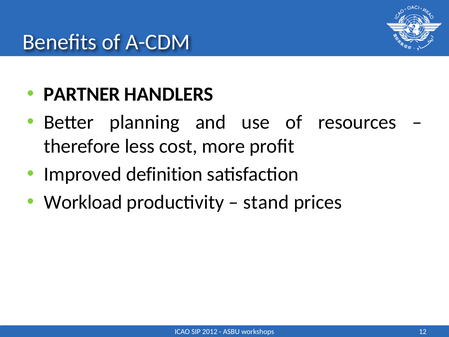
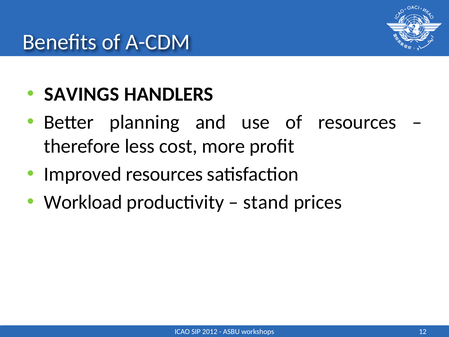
PARTNER: PARTNER -> SAVINGS
Improved definition: definition -> resources
